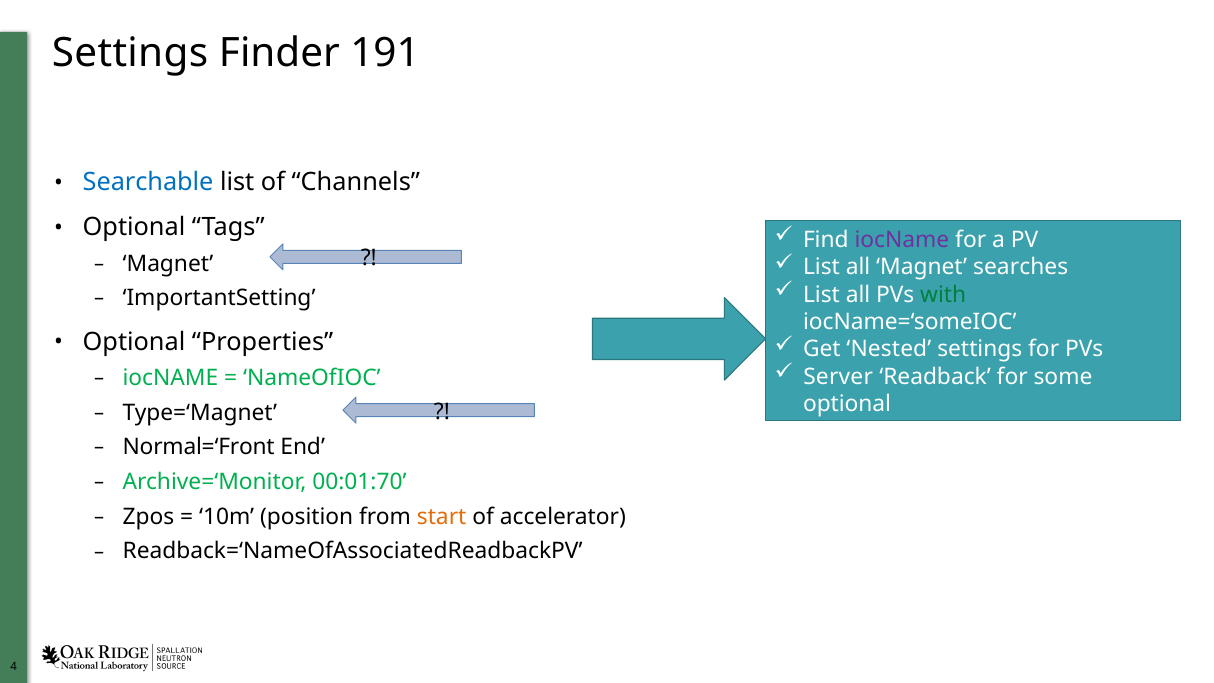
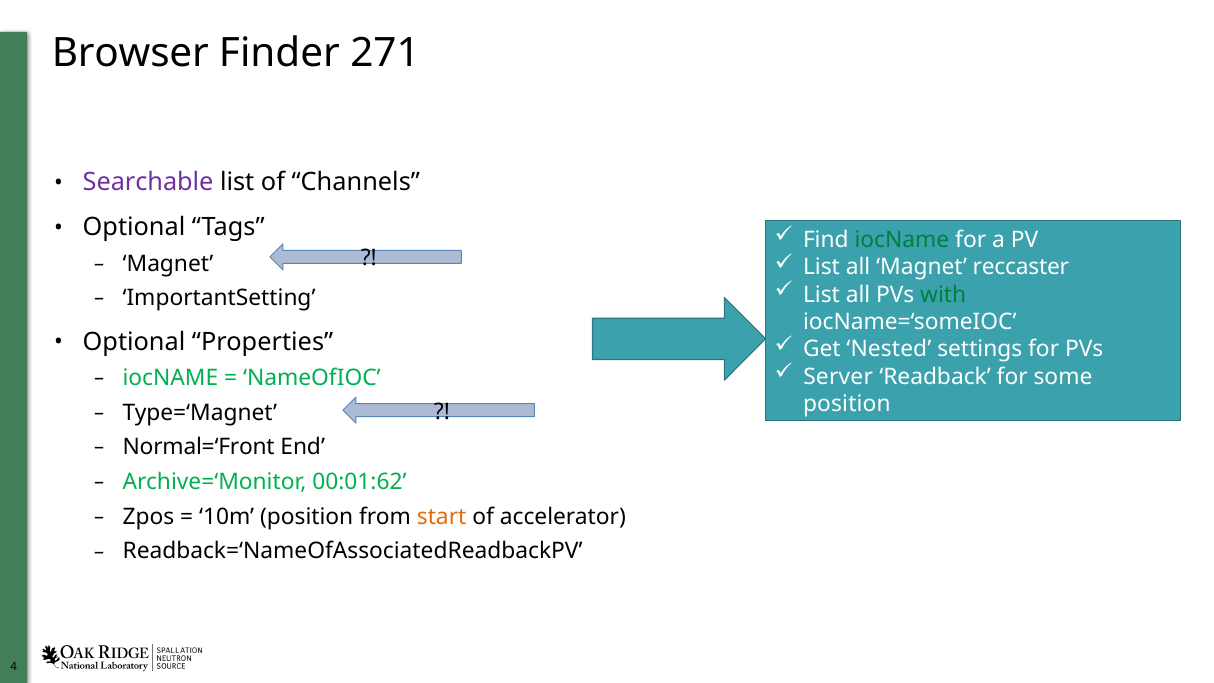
Settings at (130, 53): Settings -> Browser
191: 191 -> 271
Searchable colour: blue -> purple
iocName at (902, 240) colour: purple -> green
searches: searches -> reccaster
optional at (847, 404): optional -> position
00:01:70: 00:01:70 -> 00:01:62
